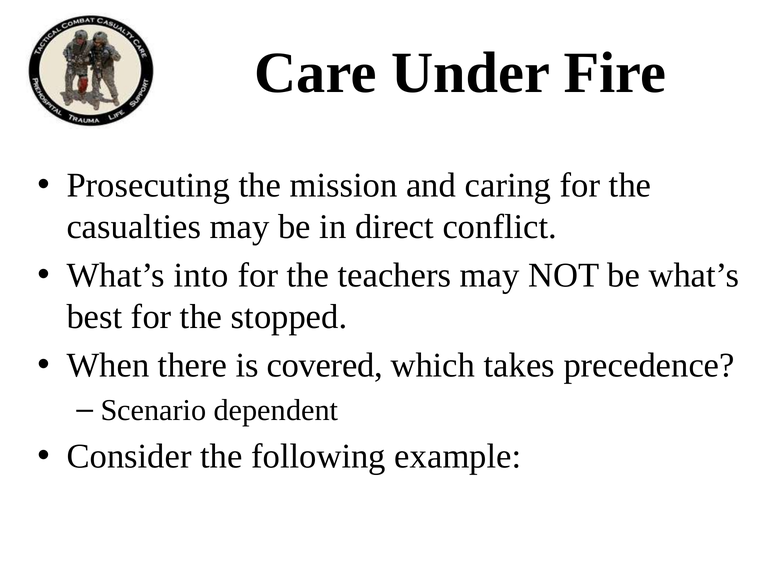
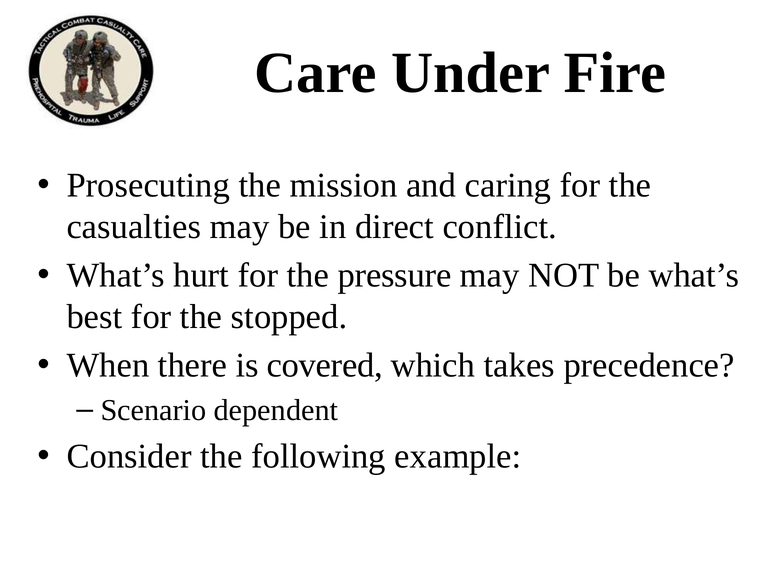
into: into -> hurt
teachers: teachers -> pressure
